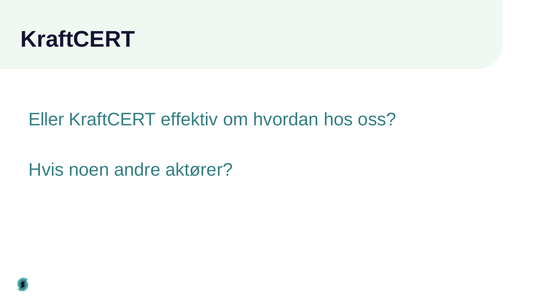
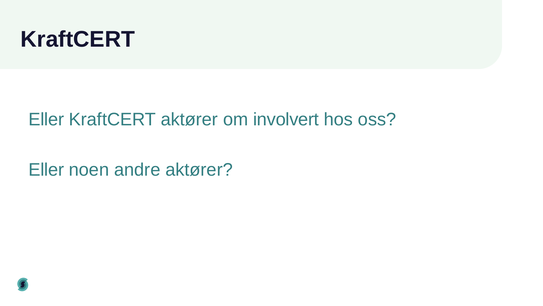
KraftCERT effektiv: effektiv -> aktører
hvordan: hvordan -> involvert
Hvis at (46, 170): Hvis -> Eller
